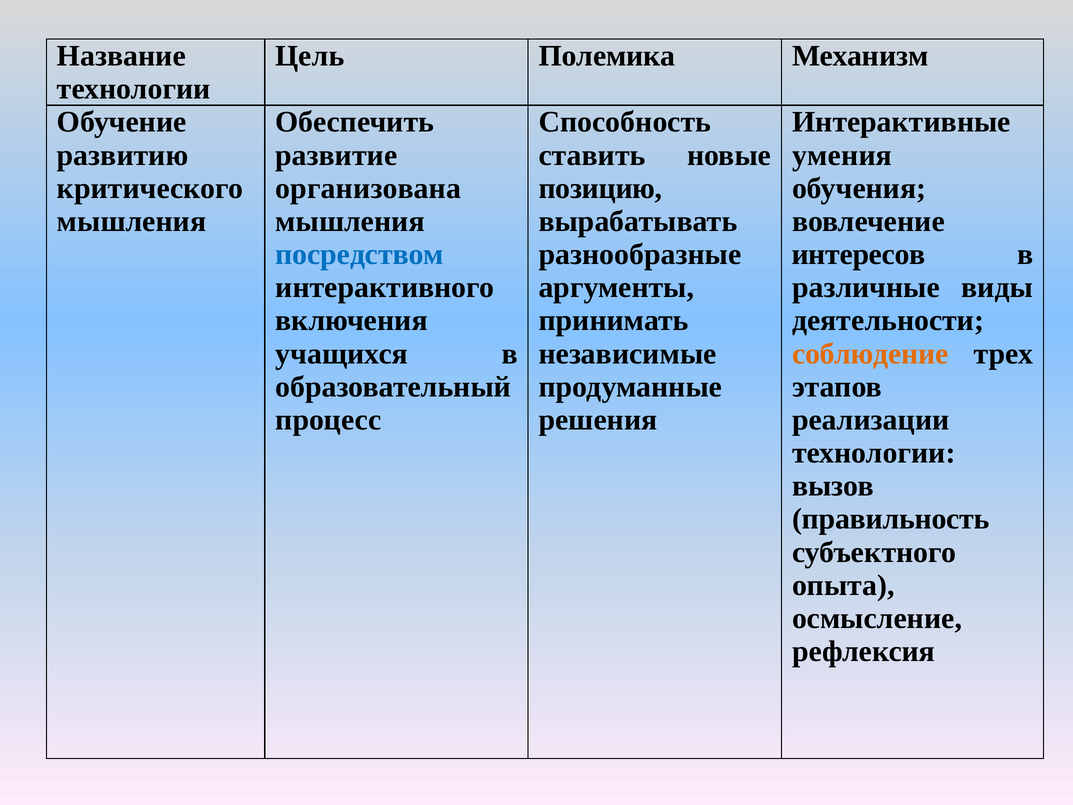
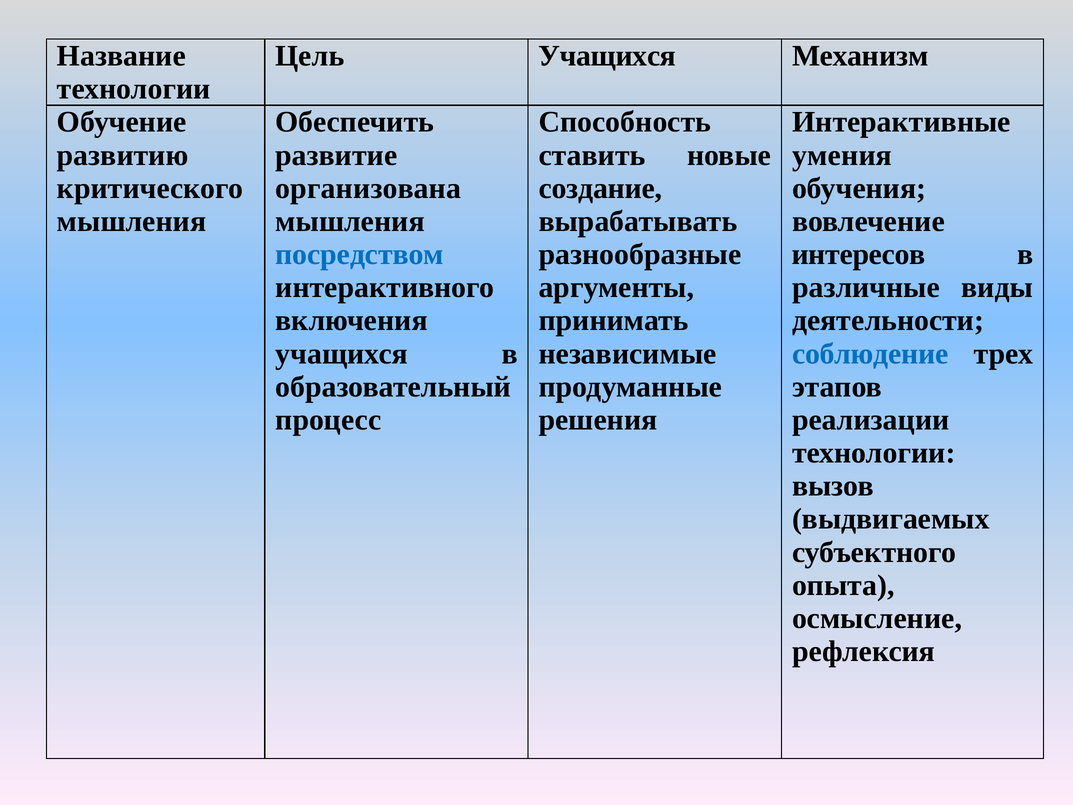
Цель Полемика: Полемика -> Учащихся
позицию: позицию -> создание
соблюдение colour: orange -> blue
правильность: правильность -> выдвигаемых
